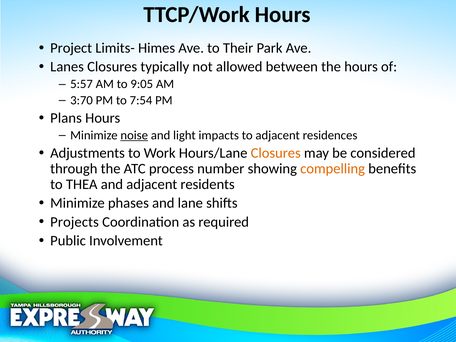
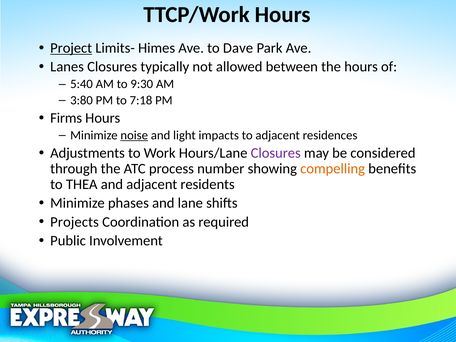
Project underline: none -> present
Their: Their -> Dave
5:57: 5:57 -> 5:40
9:05: 9:05 -> 9:30
3:70: 3:70 -> 3:80
7:54: 7:54 -> 7:18
Plans: Plans -> Firms
Closures at (276, 153) colour: orange -> purple
